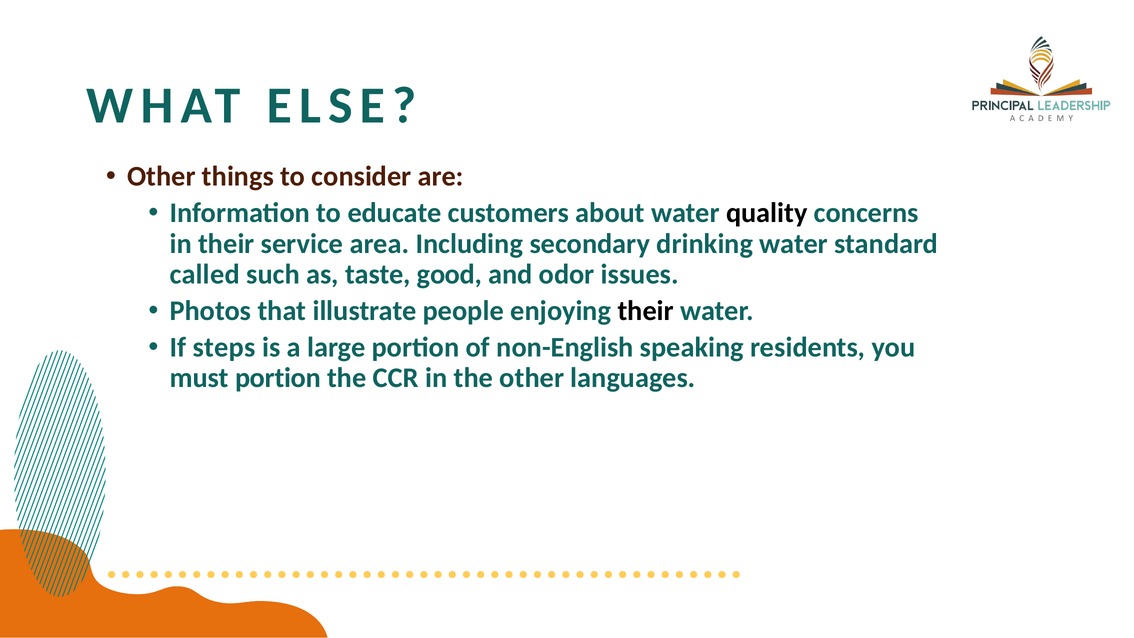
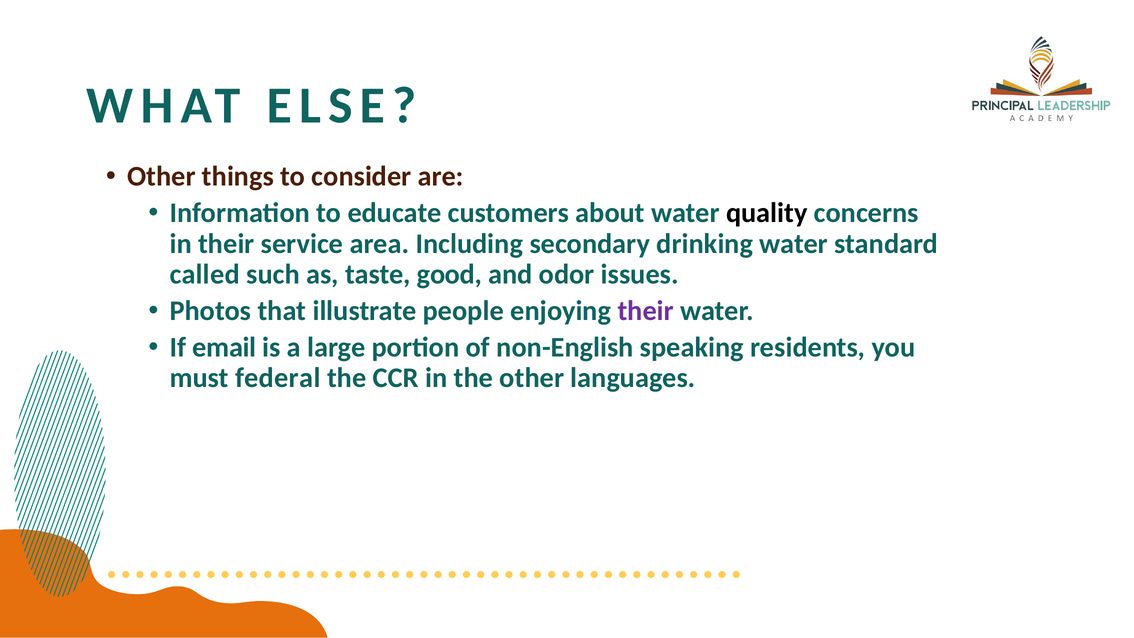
their at (646, 311) colour: black -> purple
steps: steps -> email
must portion: portion -> federal
